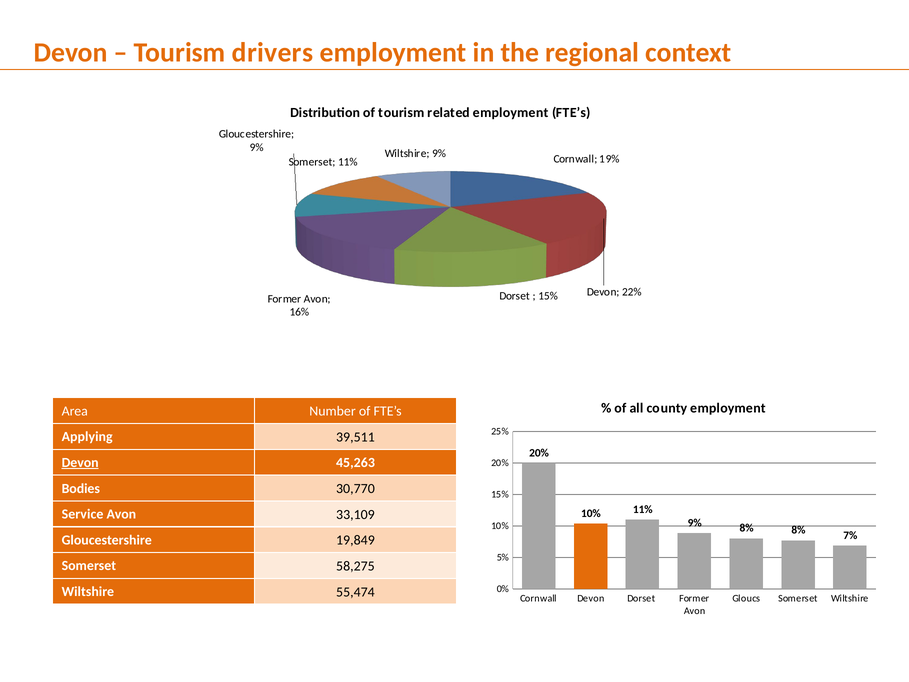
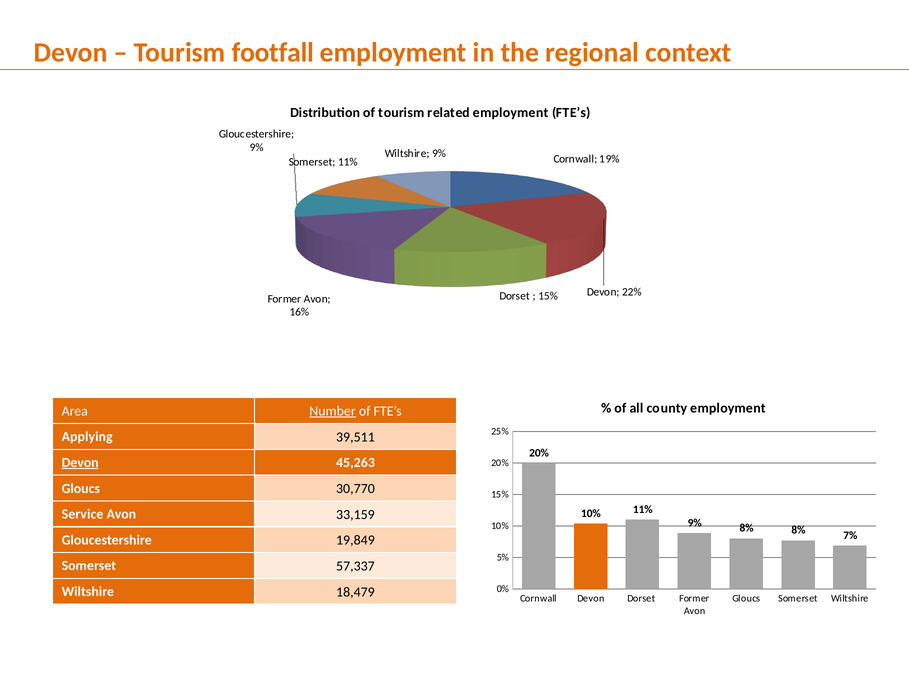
drivers: drivers -> footfall
Number underline: none -> present
Bodies at (81, 488): Bodies -> Gloucs
33,109: 33,109 -> 33,159
58,275: 58,275 -> 57,337
55,474: 55,474 -> 18,479
